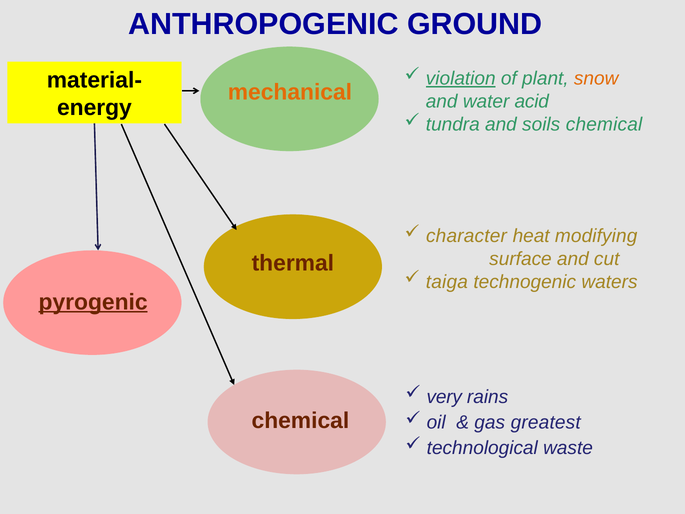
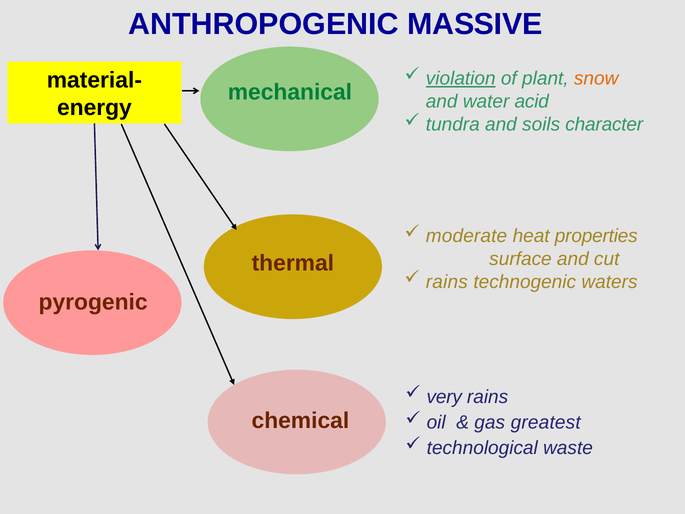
GROUND: GROUND -> MASSIVE
mechanical colour: orange -> green
soils chemical: chemical -> character
character: character -> moderate
modifying: modifying -> properties
taiga at (447, 282): taiga -> rains
pyrogenic underline: present -> none
